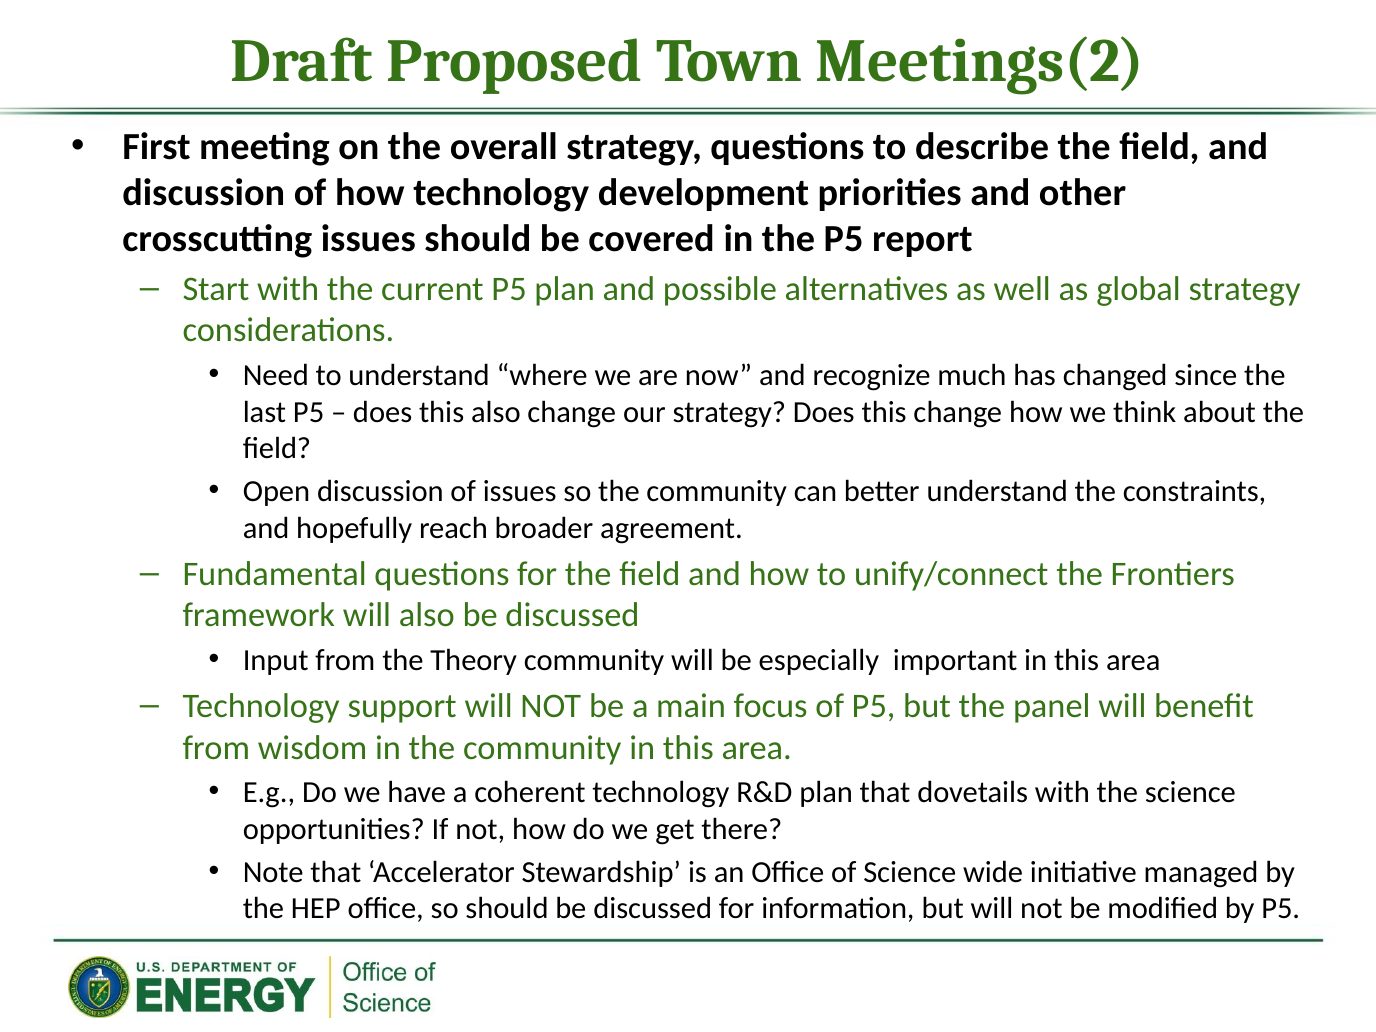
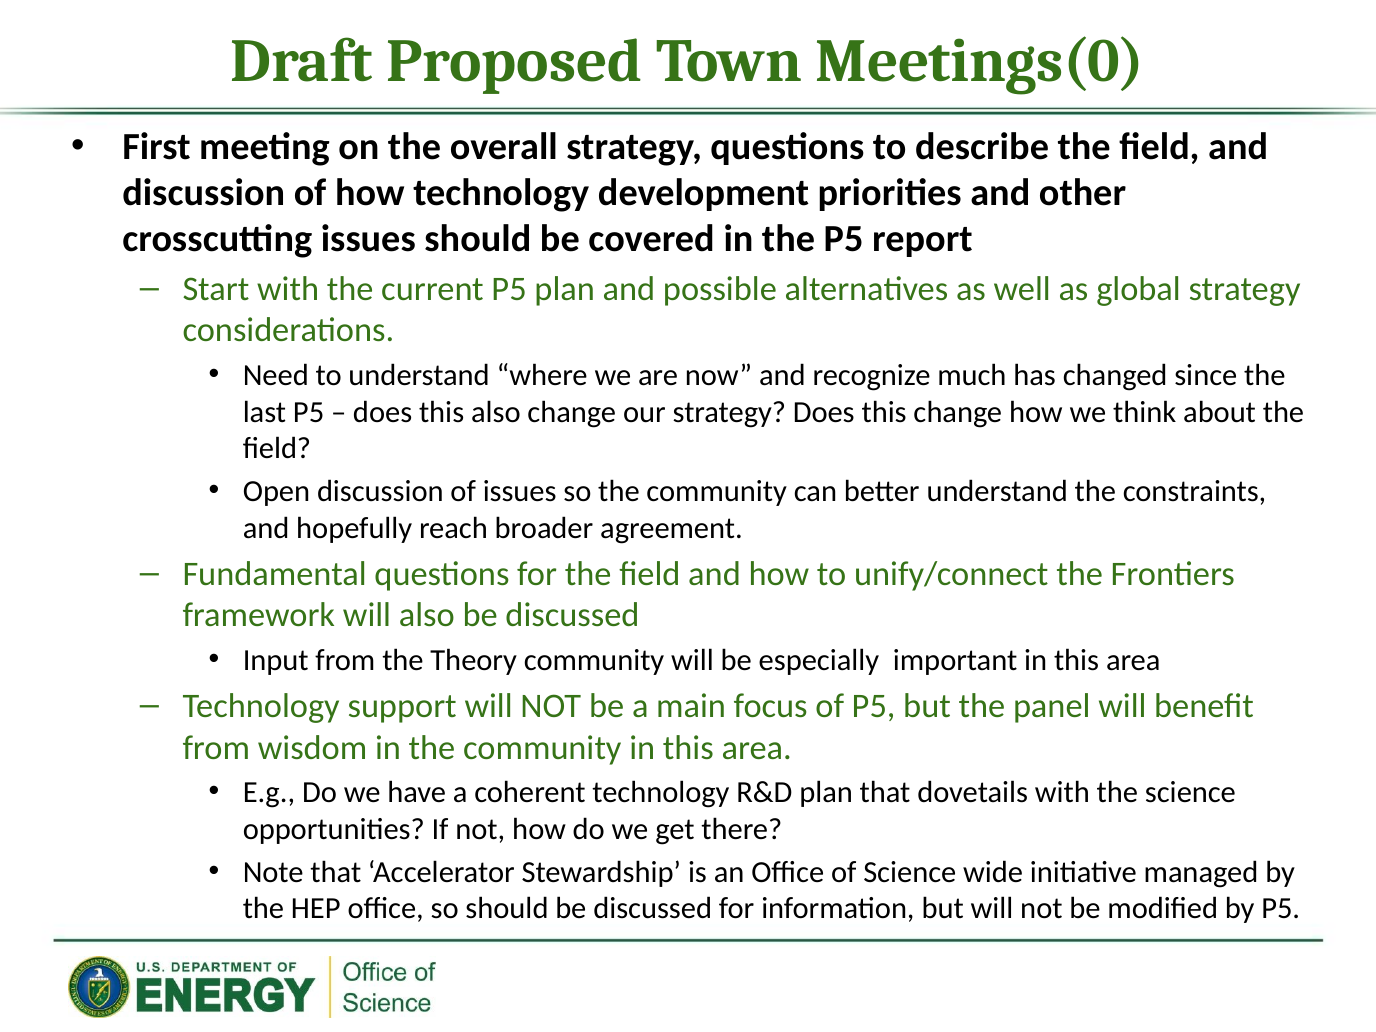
Meetings(2: Meetings(2 -> Meetings(0
